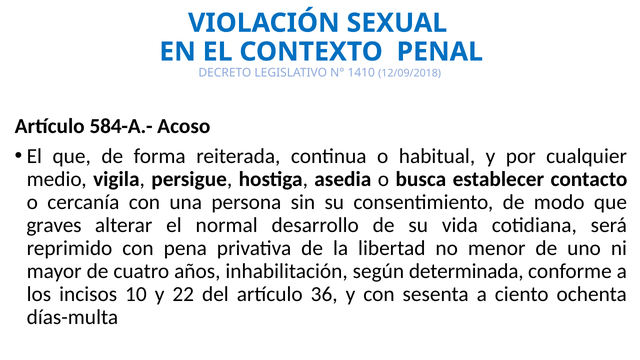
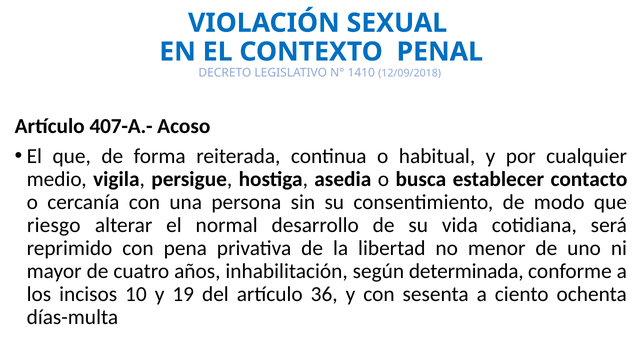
584-A.-: 584-A.- -> 407-A.-
graves: graves -> riesgo
22: 22 -> 19
